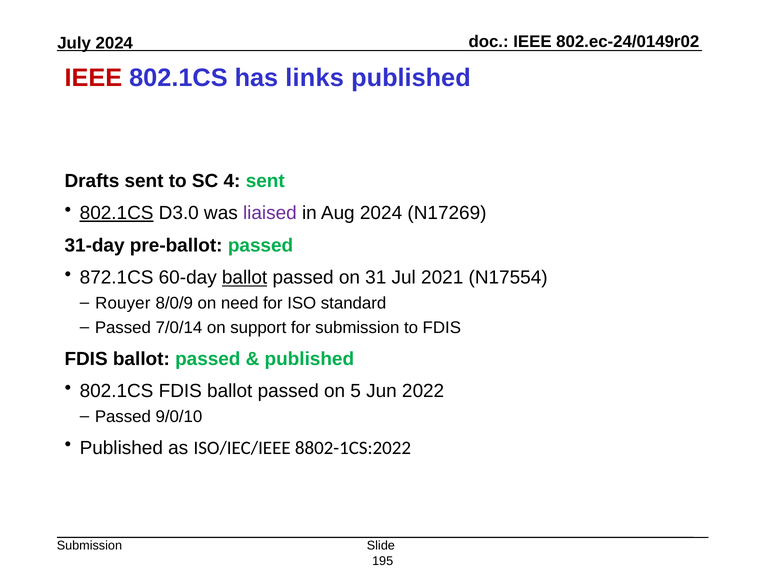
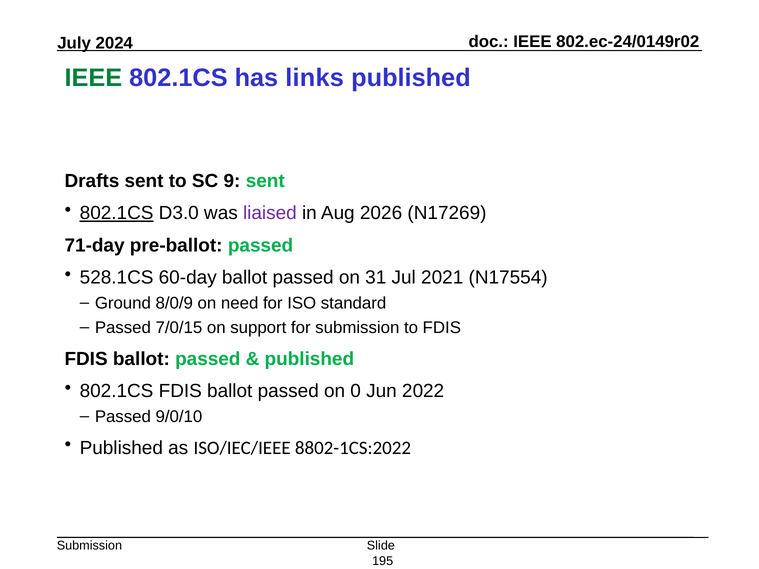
IEEE at (93, 78) colour: red -> green
4: 4 -> 9
Aug 2024: 2024 -> 2026
31-day: 31-day -> 71-day
872.1CS: 872.1CS -> 528.1CS
ballot at (245, 278) underline: present -> none
Rouyer: Rouyer -> Ground
7/0/14: 7/0/14 -> 7/0/15
5: 5 -> 0
